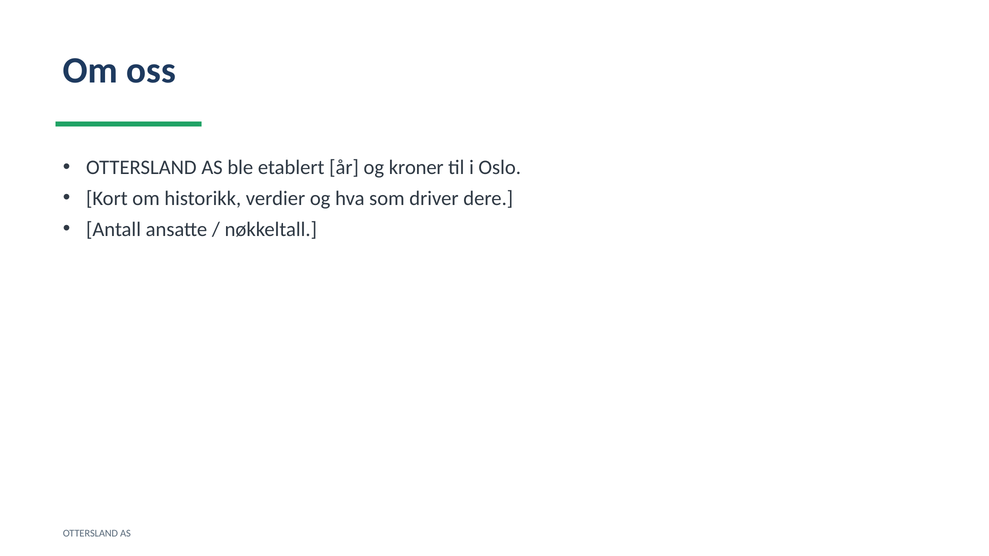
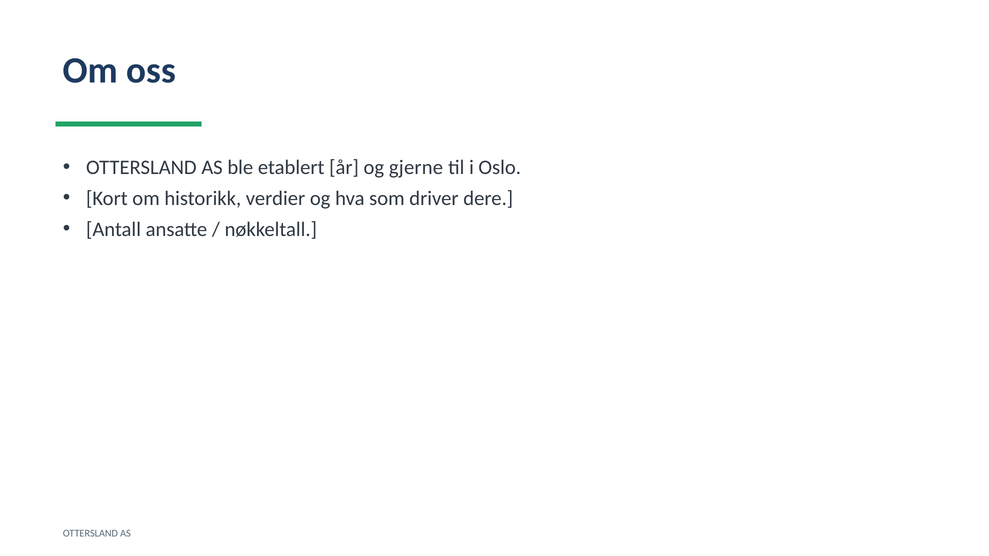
kroner: kroner -> gjerne
